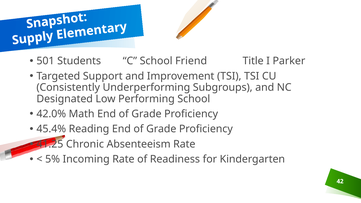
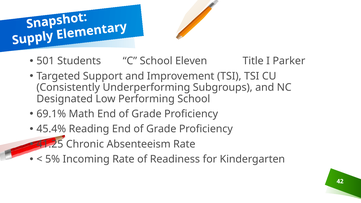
Friend: Friend -> Eleven
42.0%: 42.0% -> 69.1%
